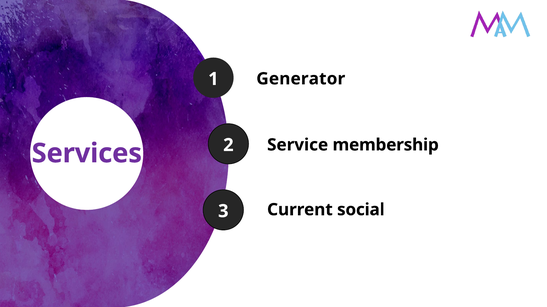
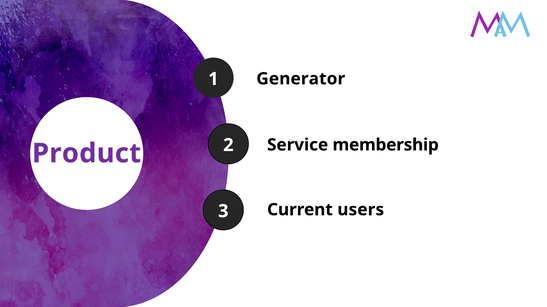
Services: Services -> Product
social: social -> users
